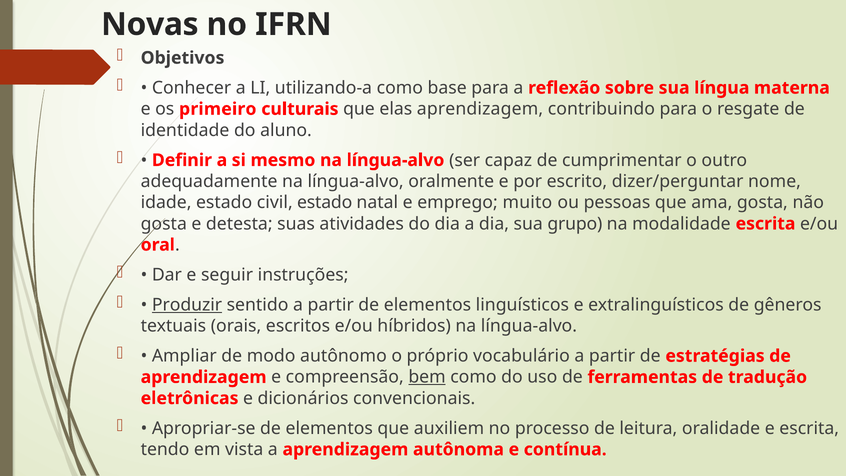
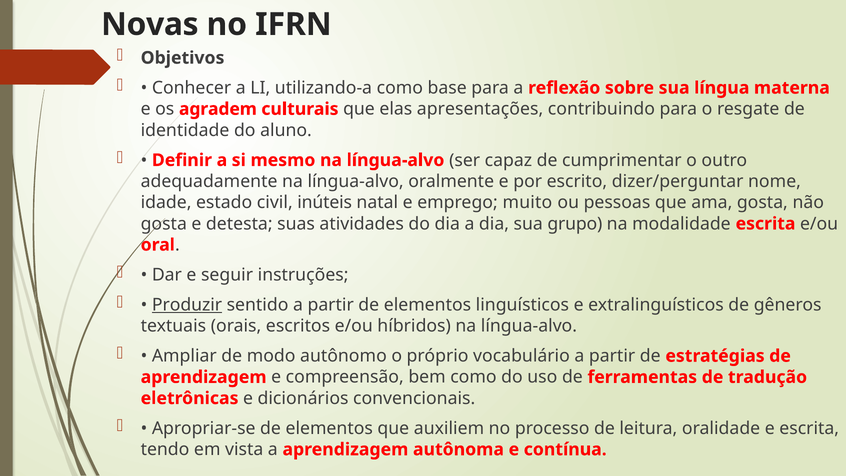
primeiro: primeiro -> agradem
elas aprendizagem: aprendizagem -> apresentações
civil estado: estado -> inúteis
bem underline: present -> none
